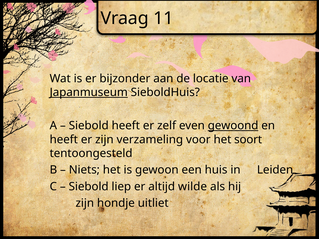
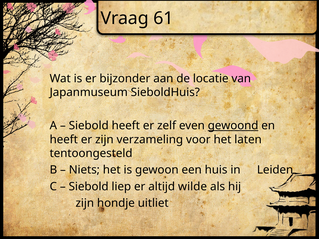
11: 11 -> 61
Japanmuseum underline: present -> none
soort: soort -> laten
